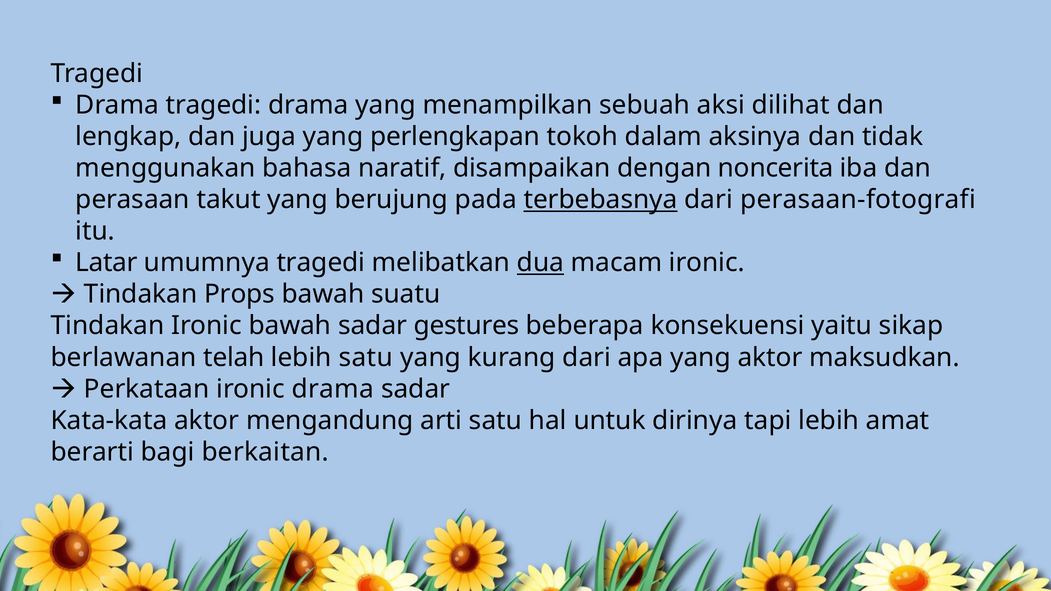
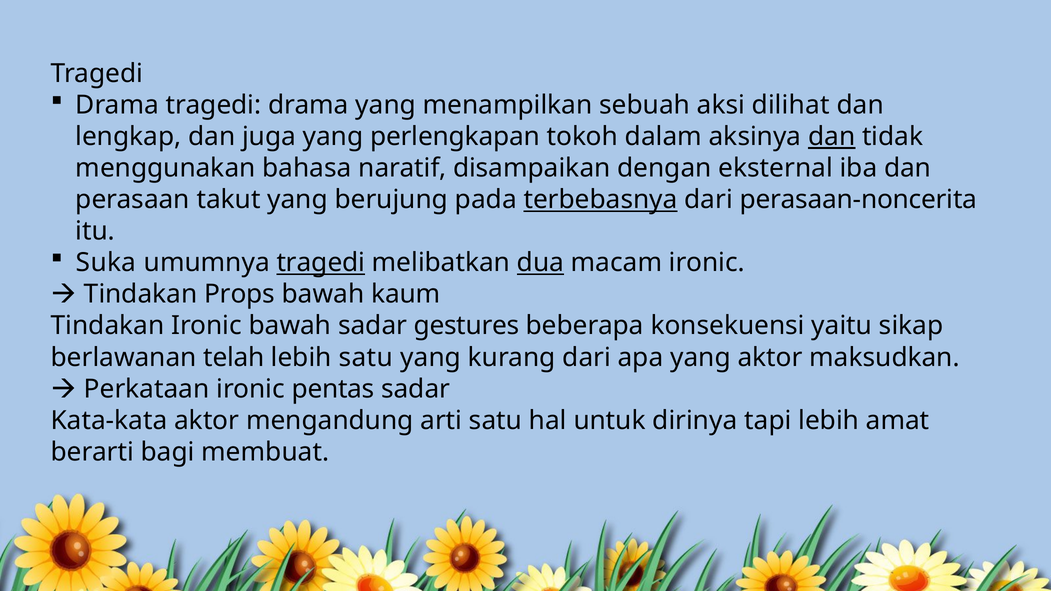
dan at (832, 137) underline: none -> present
noncerita: noncerita -> eksternal
perasaan-fotografi: perasaan-fotografi -> perasaan-noncerita
Latar: Latar -> Suka
tragedi at (321, 263) underline: none -> present
suatu: suatu -> kaum
ironic drama: drama -> pentas
berkaitan: berkaitan -> membuat
